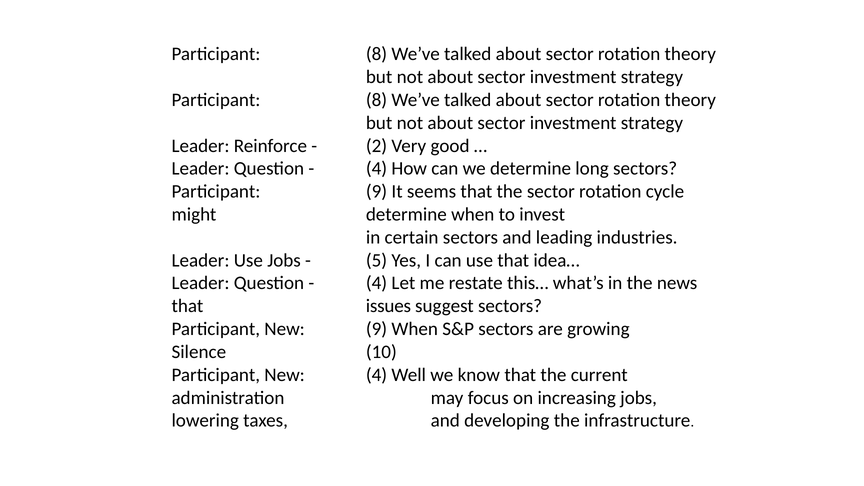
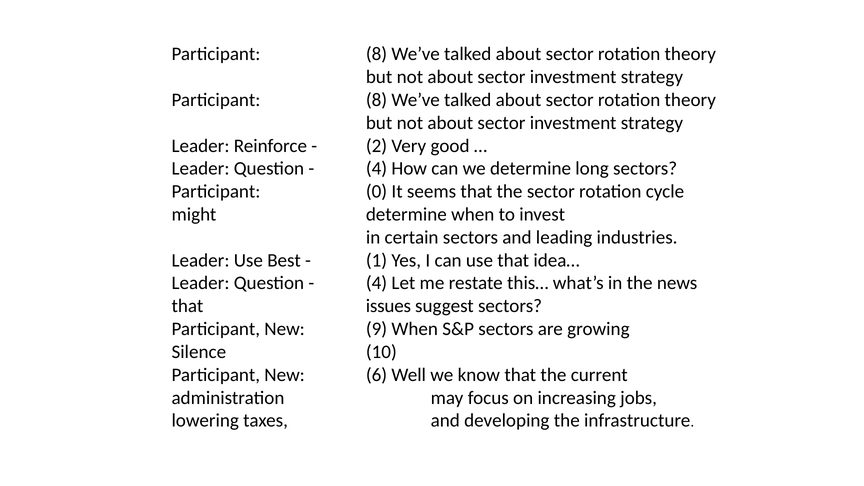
Participant 9: 9 -> 0
Use Jobs: Jobs -> Best
5: 5 -> 1
New 4: 4 -> 6
